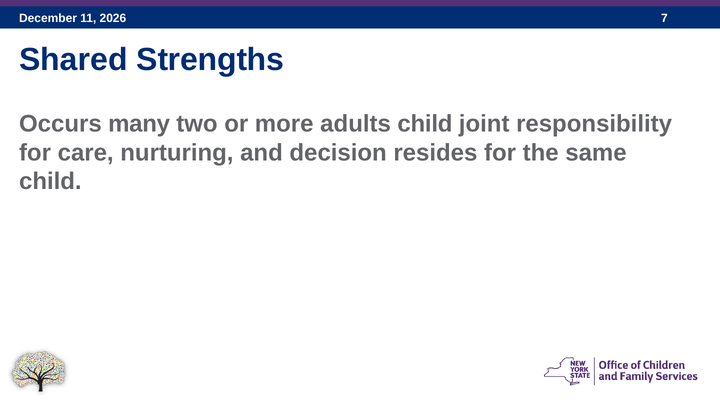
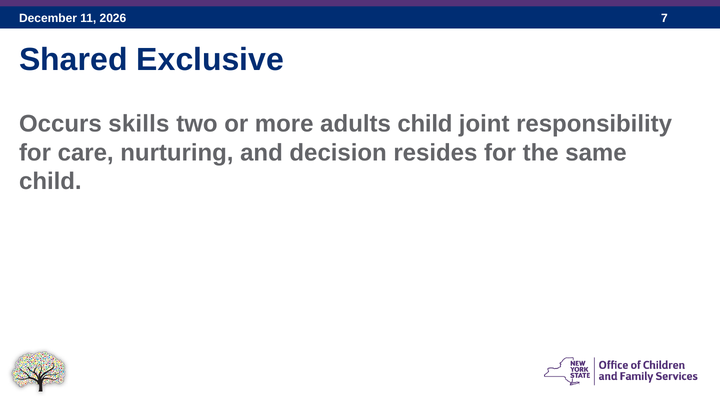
Strengths: Strengths -> Exclusive
many: many -> skills
